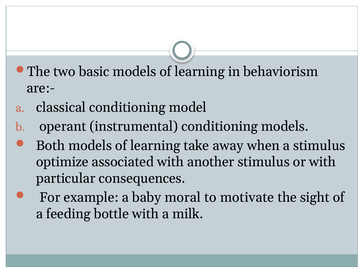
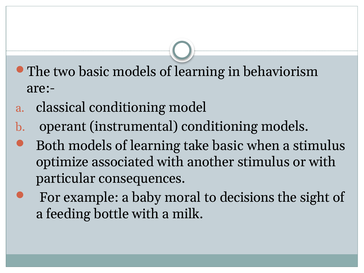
take away: away -> basic
motivate: motivate -> decisions
